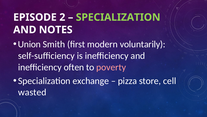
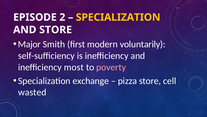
SPECIALIZATION at (118, 17) colour: light green -> yellow
AND NOTES: NOTES -> STORE
Union: Union -> Major
often: often -> most
